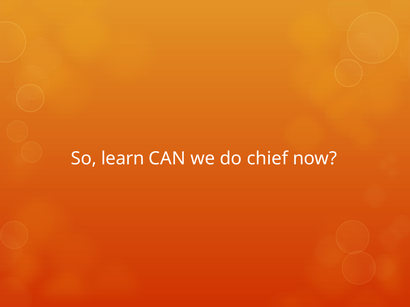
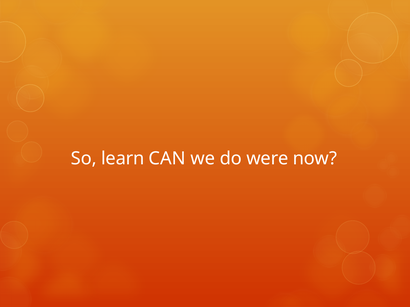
chief: chief -> were
